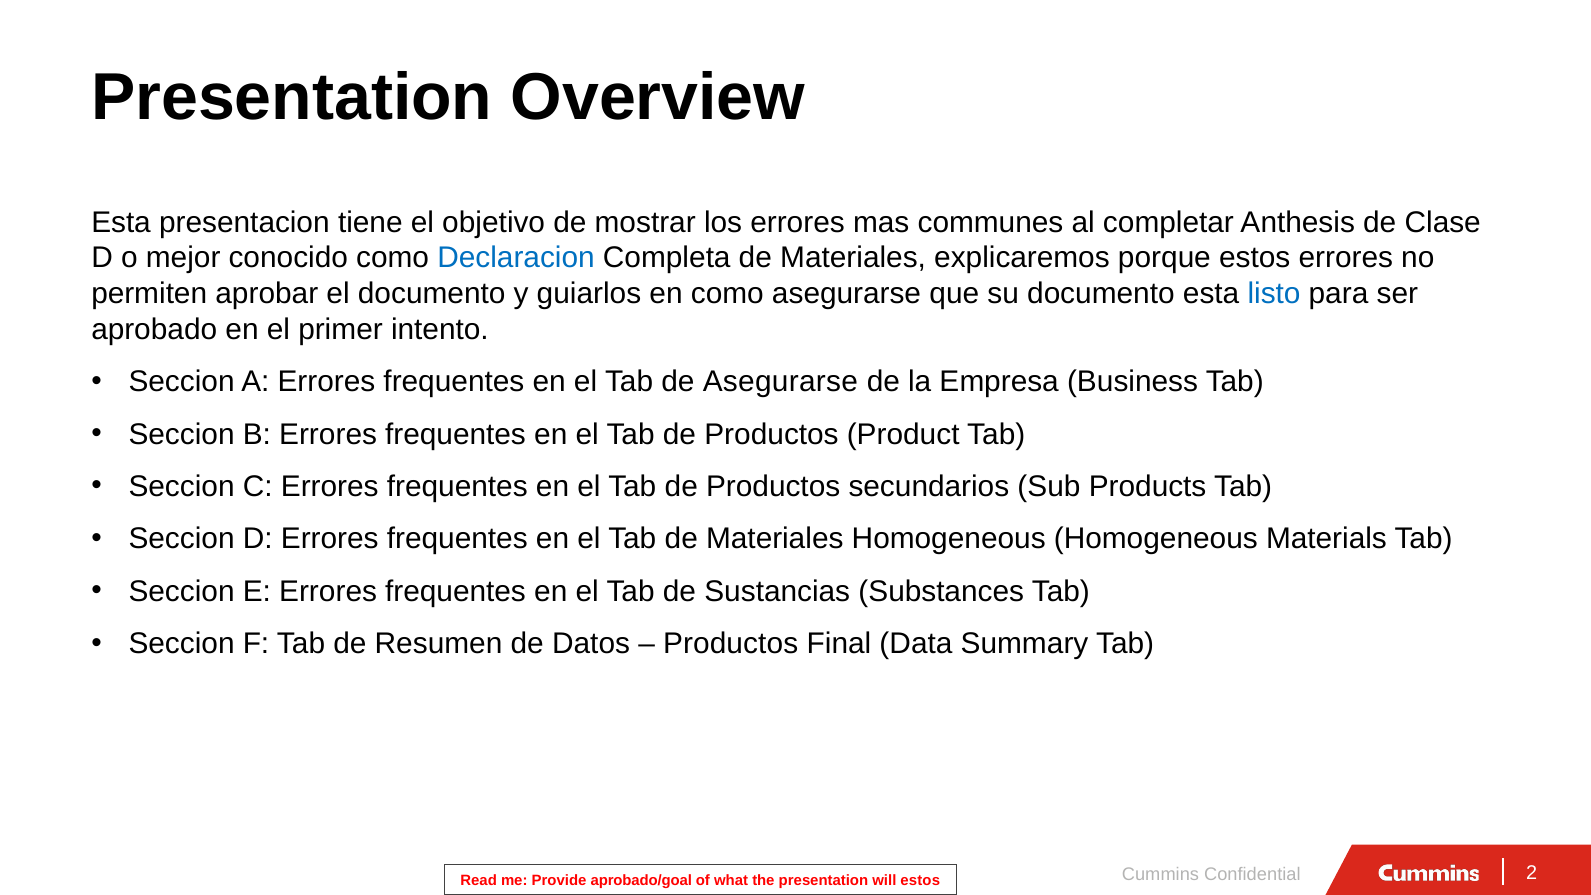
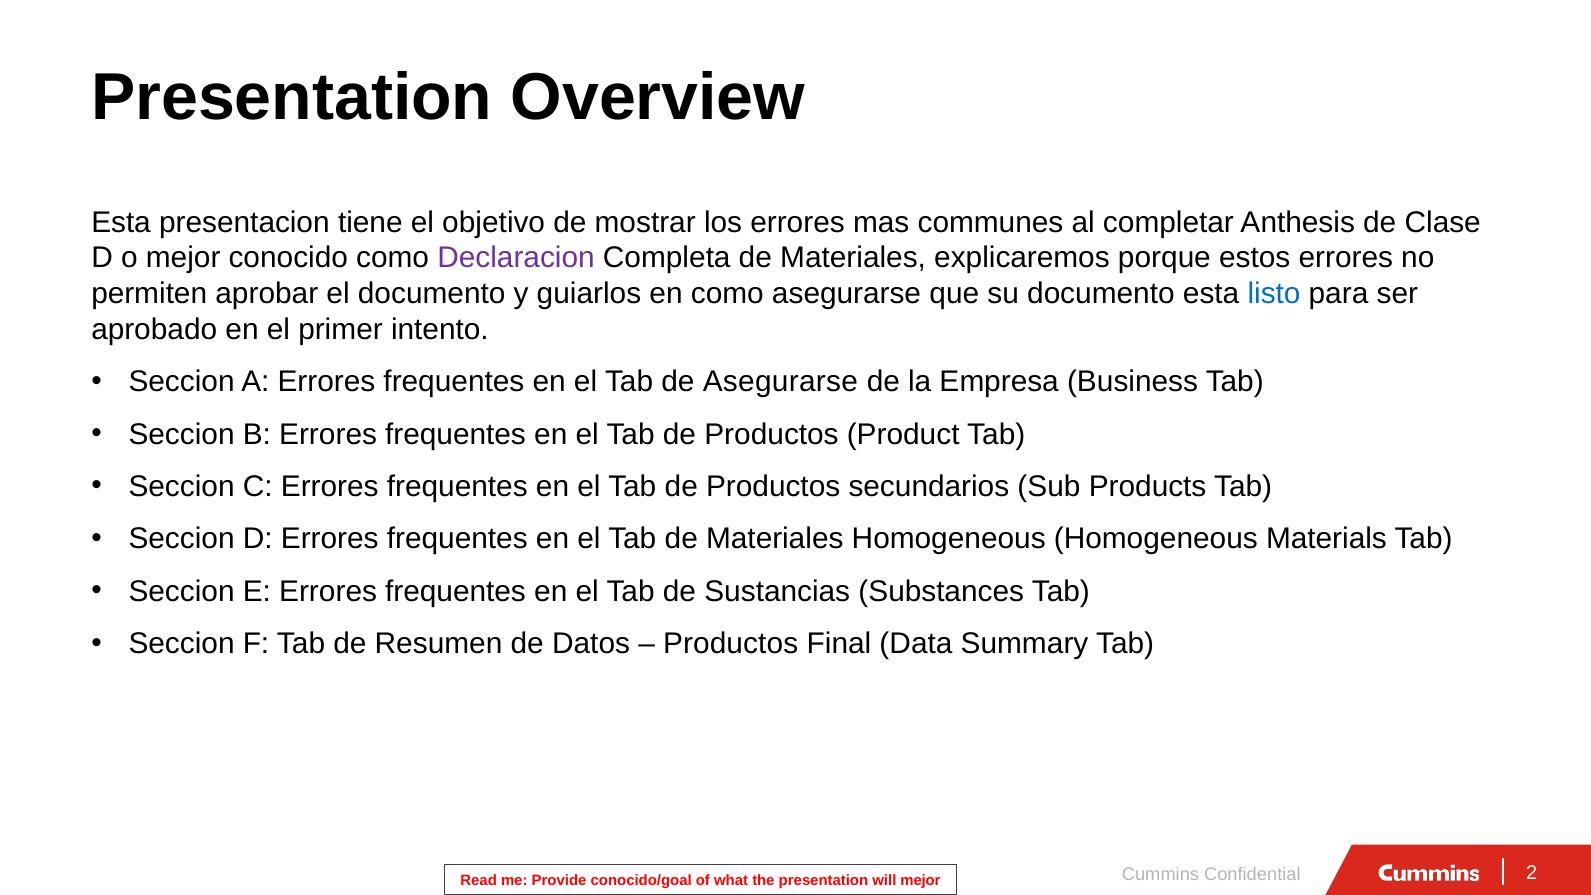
Declaracion colour: blue -> purple
aprobado/goal: aprobado/goal -> conocido/goal
will estos: estos -> mejor
